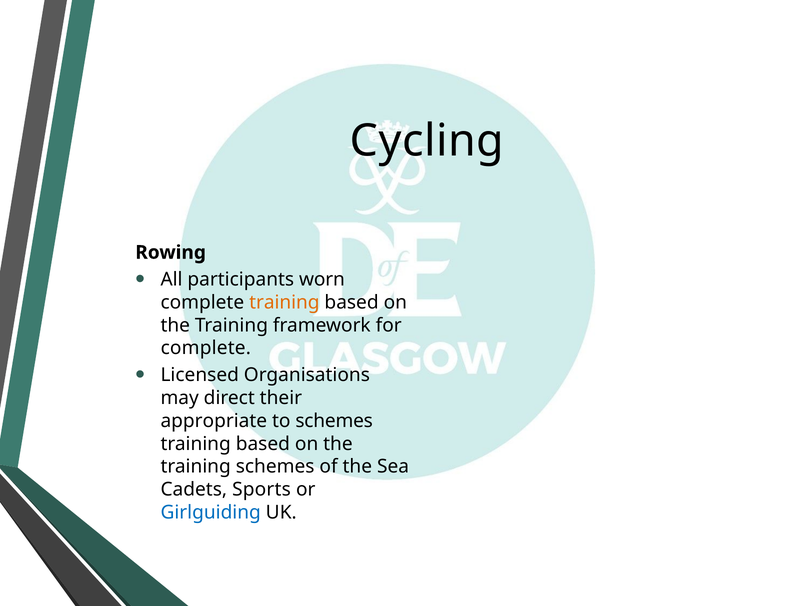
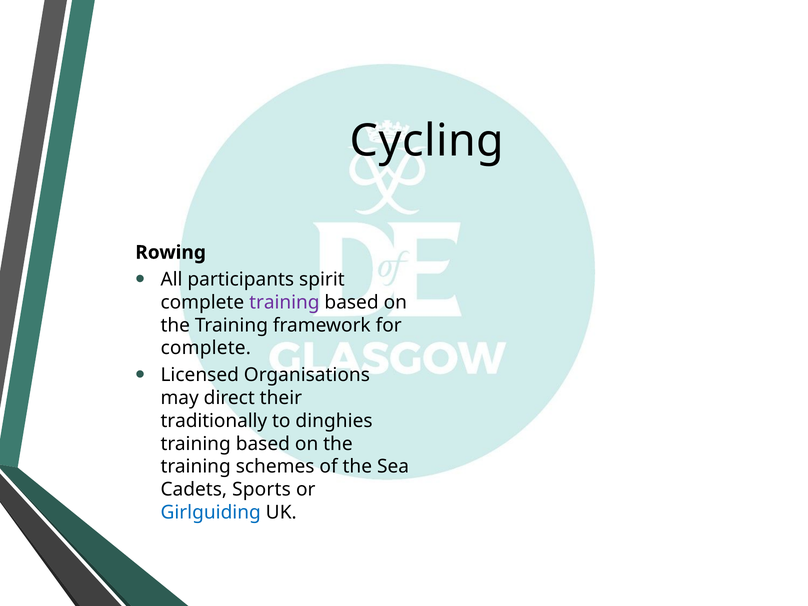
worn: worn -> spirit
training at (284, 302) colour: orange -> purple
appropriate: appropriate -> traditionally
to schemes: schemes -> dinghies
